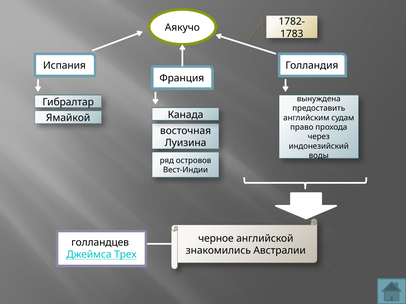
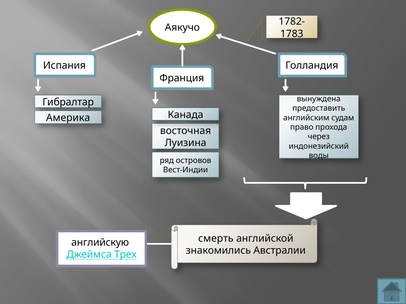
Ямайкой: Ямайкой -> Америка
черное: черное -> смерть
голландцев: голландцев -> английскую
